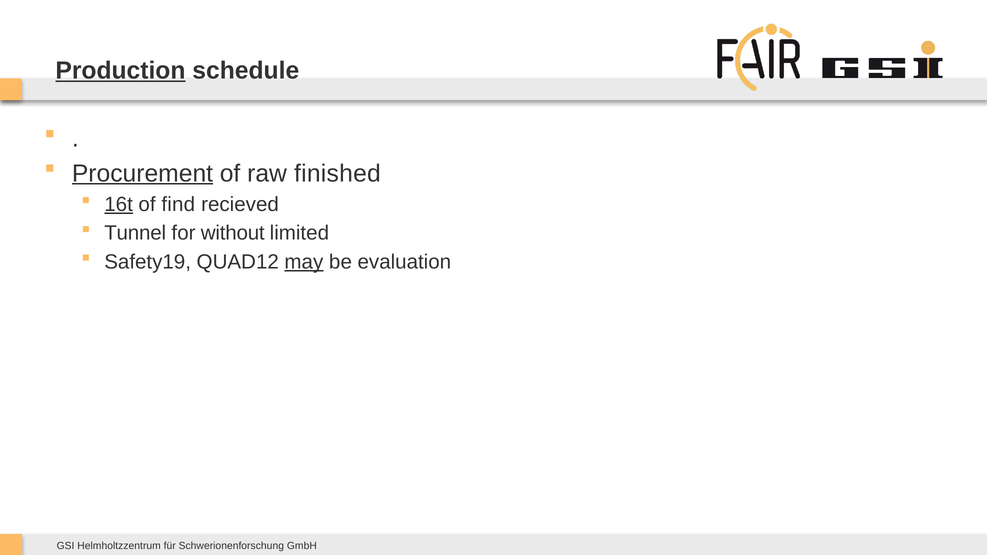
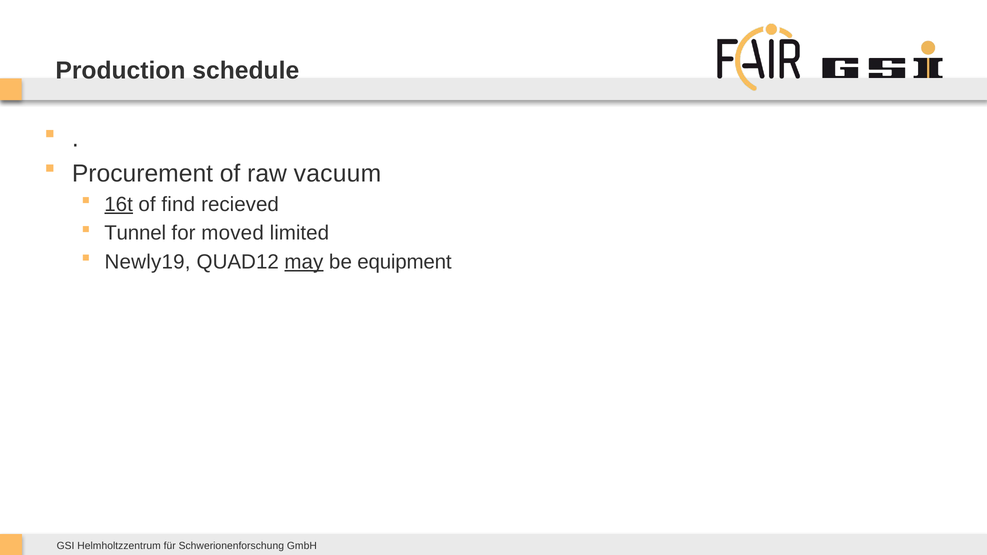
Production underline: present -> none
Procurement underline: present -> none
finished: finished -> vacuum
without: without -> moved
Safety19: Safety19 -> Newly19
evaluation: evaluation -> equipment
